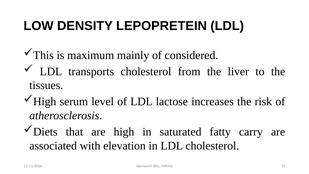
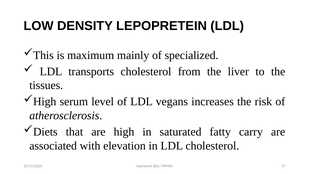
considered: considered -> specialized
lactose: lactose -> vegans
